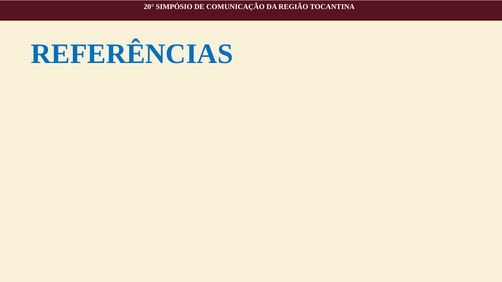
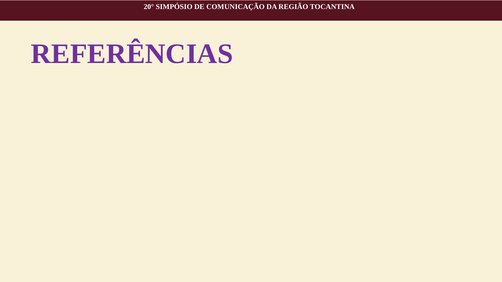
REFERÊNCIAS colour: blue -> purple
